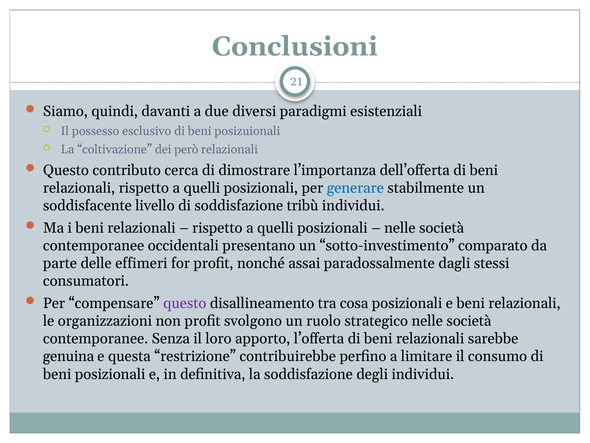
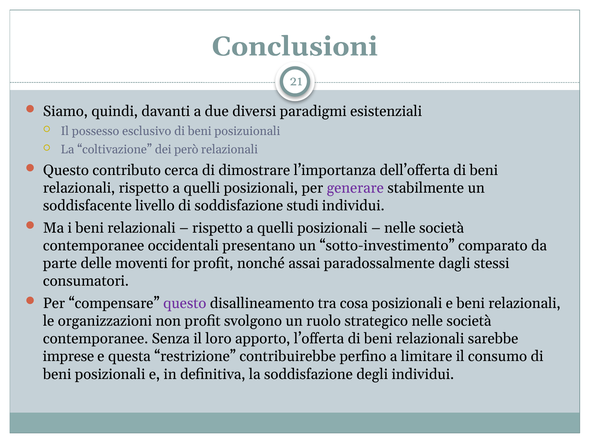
generare colour: blue -> purple
tribù: tribù -> studi
effimeri: effimeri -> moventi
genuina: genuina -> imprese
